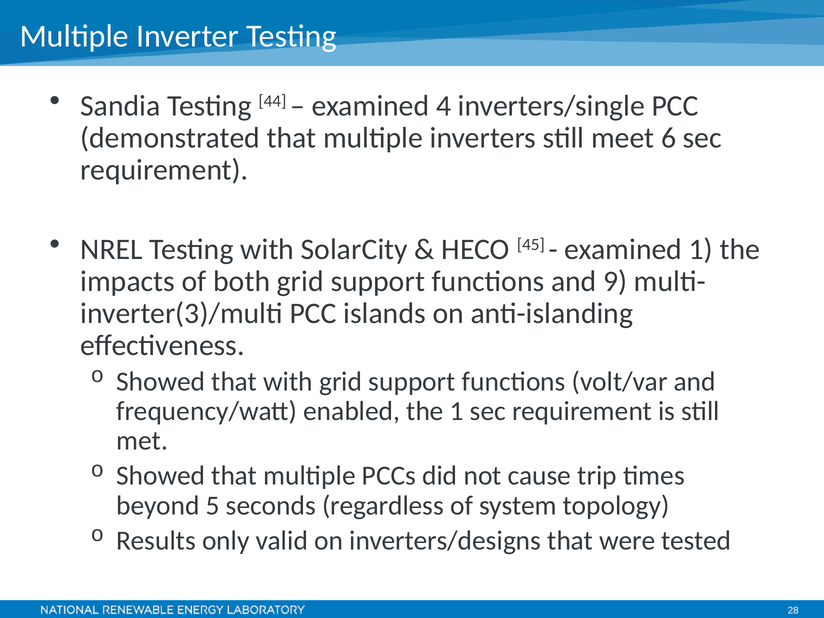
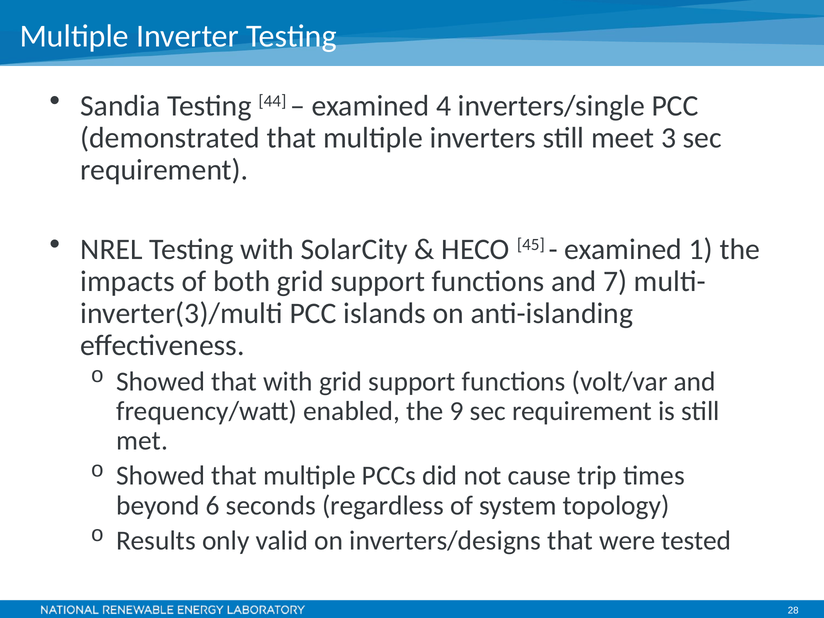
6: 6 -> 3
9: 9 -> 7
the 1: 1 -> 9
5: 5 -> 6
